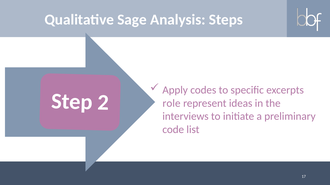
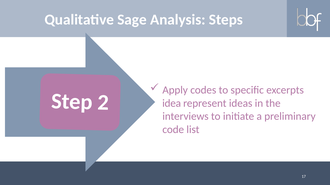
role: role -> idea
